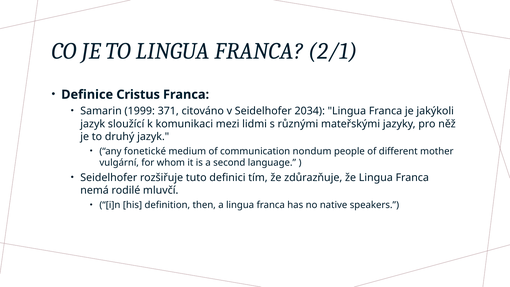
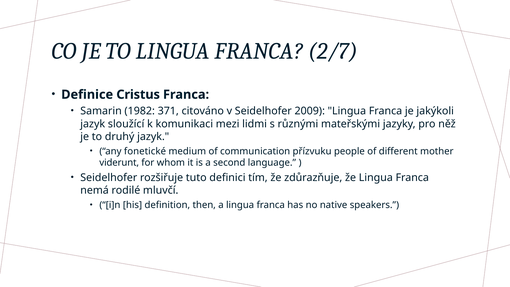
2/1: 2/1 -> 2/7
1999: 1999 -> 1982
2034: 2034 -> 2009
nondum: nondum -> přízvuku
vulgární: vulgární -> viderunt
